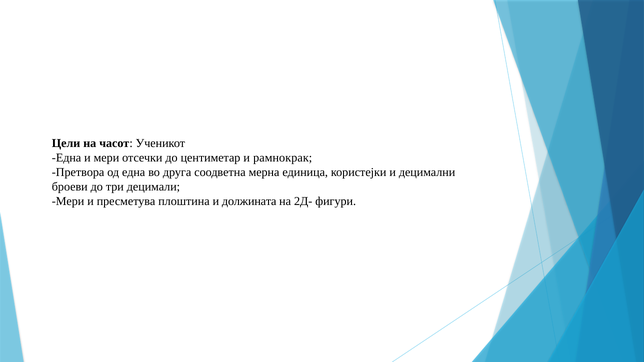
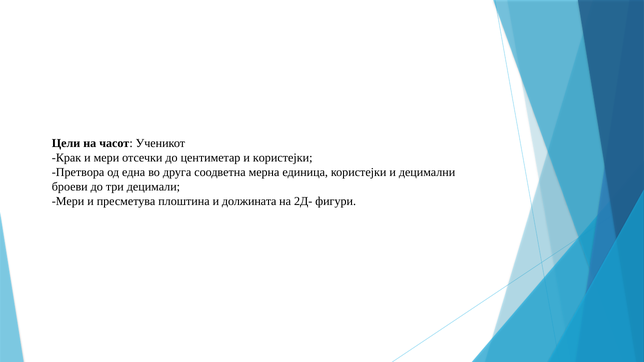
Една at (67, 158): Една -> Крак
и рамнокрак: рамнокрак -> користејки
